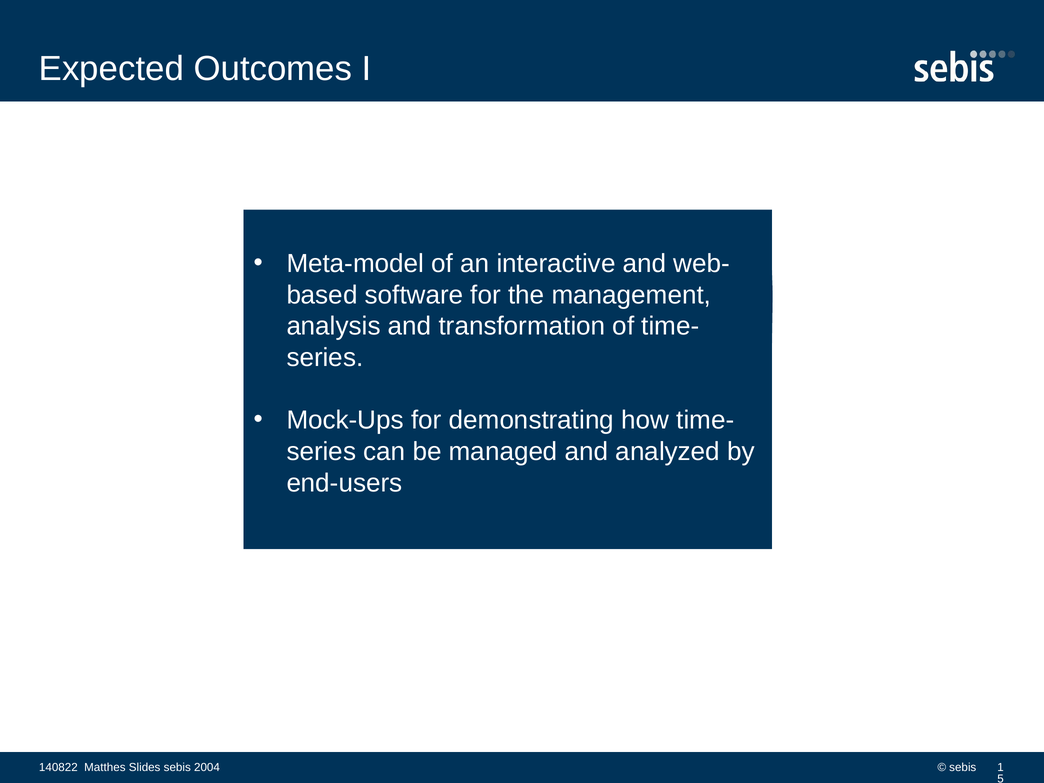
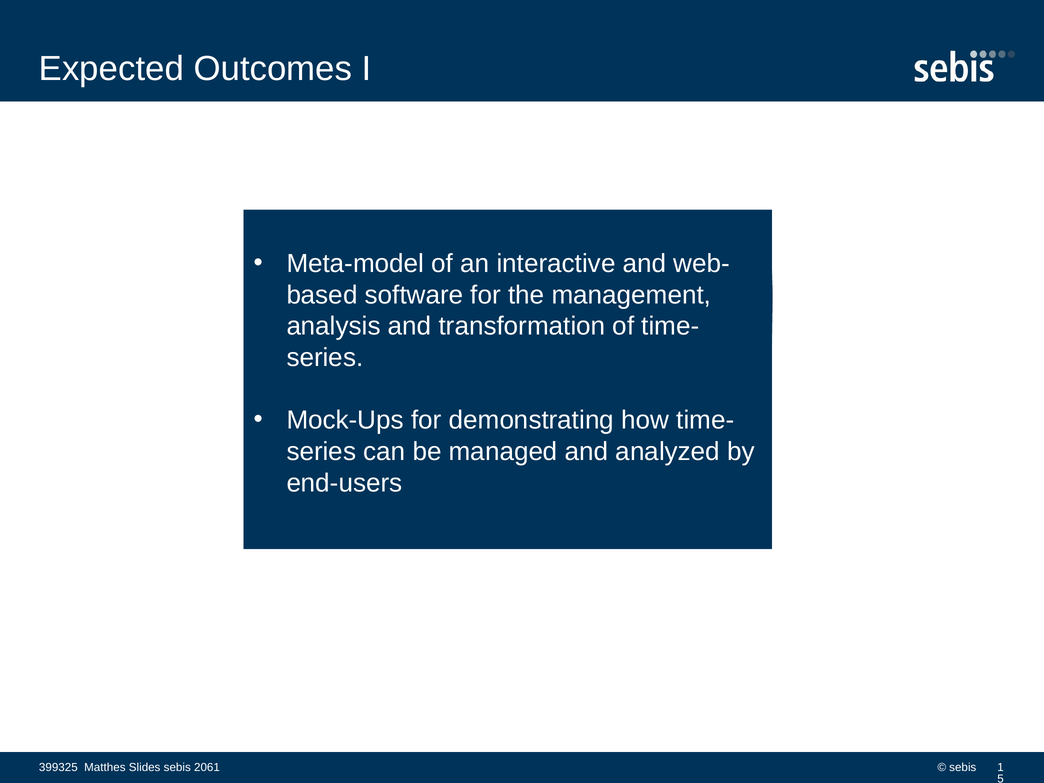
140822: 140822 -> 399325
2004: 2004 -> 2061
